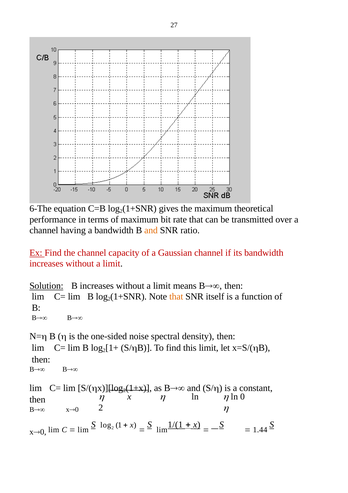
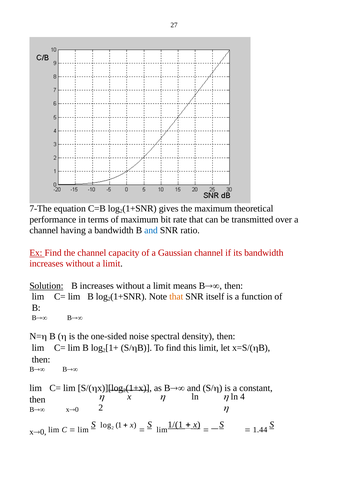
6-The: 6-The -> 7-The
and at (151, 230) colour: orange -> blue
0: 0 -> 4
